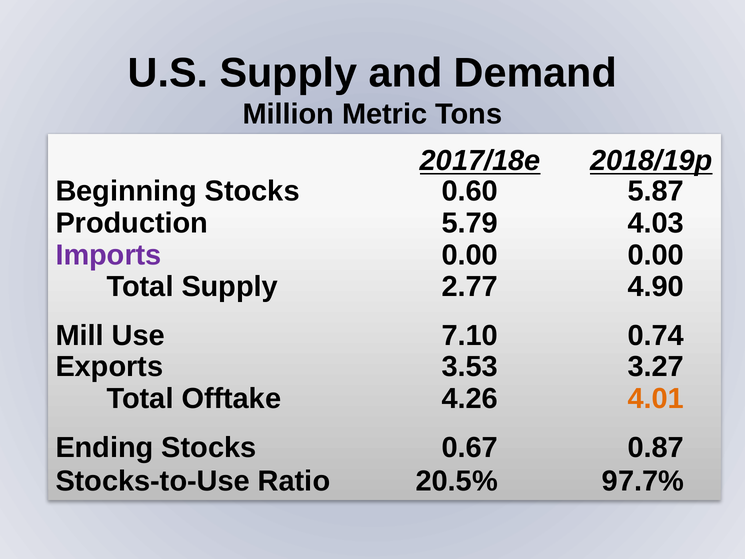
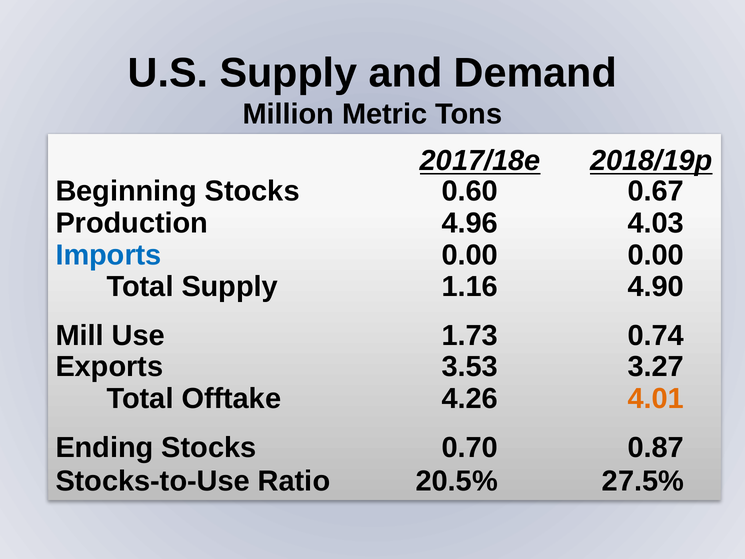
5.87: 5.87 -> 0.67
5.79: 5.79 -> 4.96
Imports colour: purple -> blue
2.77: 2.77 -> 1.16
7.10: 7.10 -> 1.73
0.67: 0.67 -> 0.70
97.7%: 97.7% -> 27.5%
